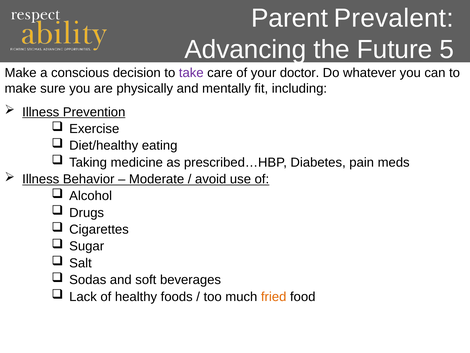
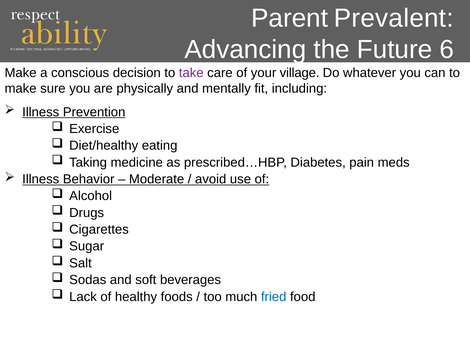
5: 5 -> 6
doctor: doctor -> village
fried colour: orange -> blue
